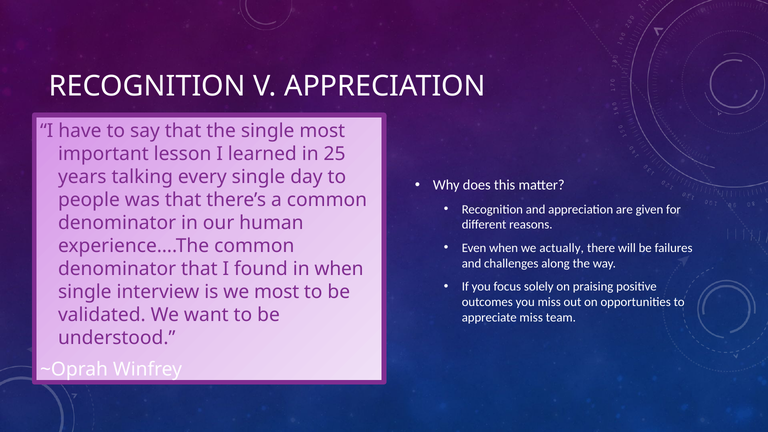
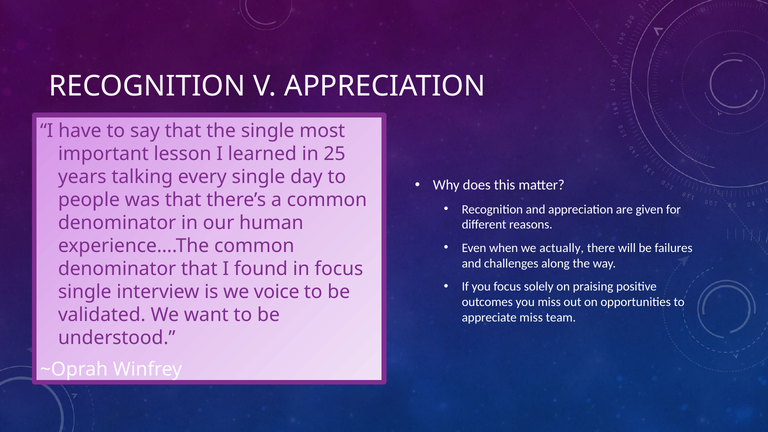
in when: when -> focus
we most: most -> voice
